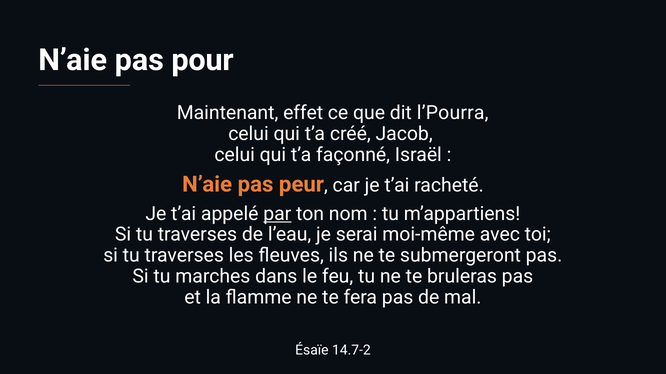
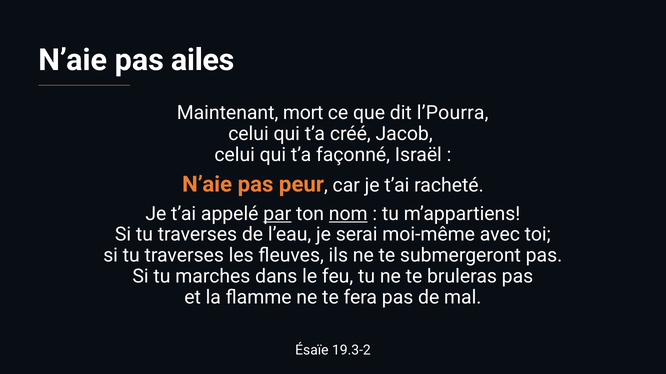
pour: pour -> ailes
effet: effet -> mort
nom underline: none -> present
14.7-2: 14.7-2 -> 19.3-2
